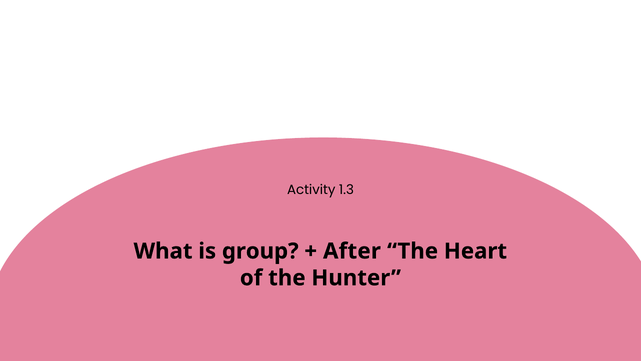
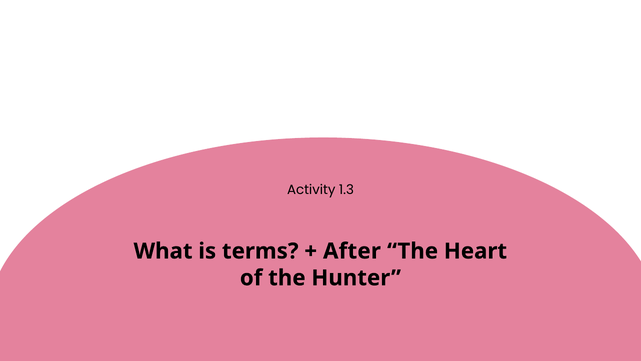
group: group -> terms
